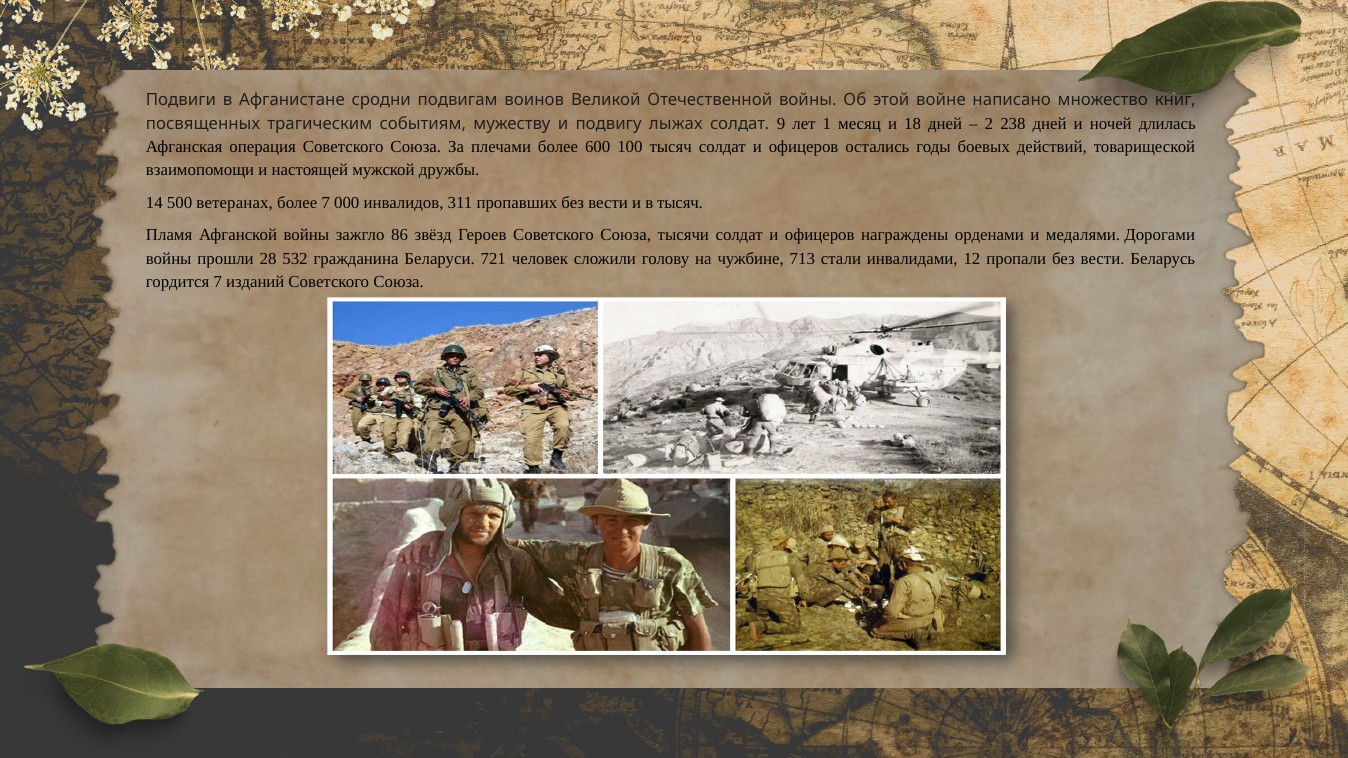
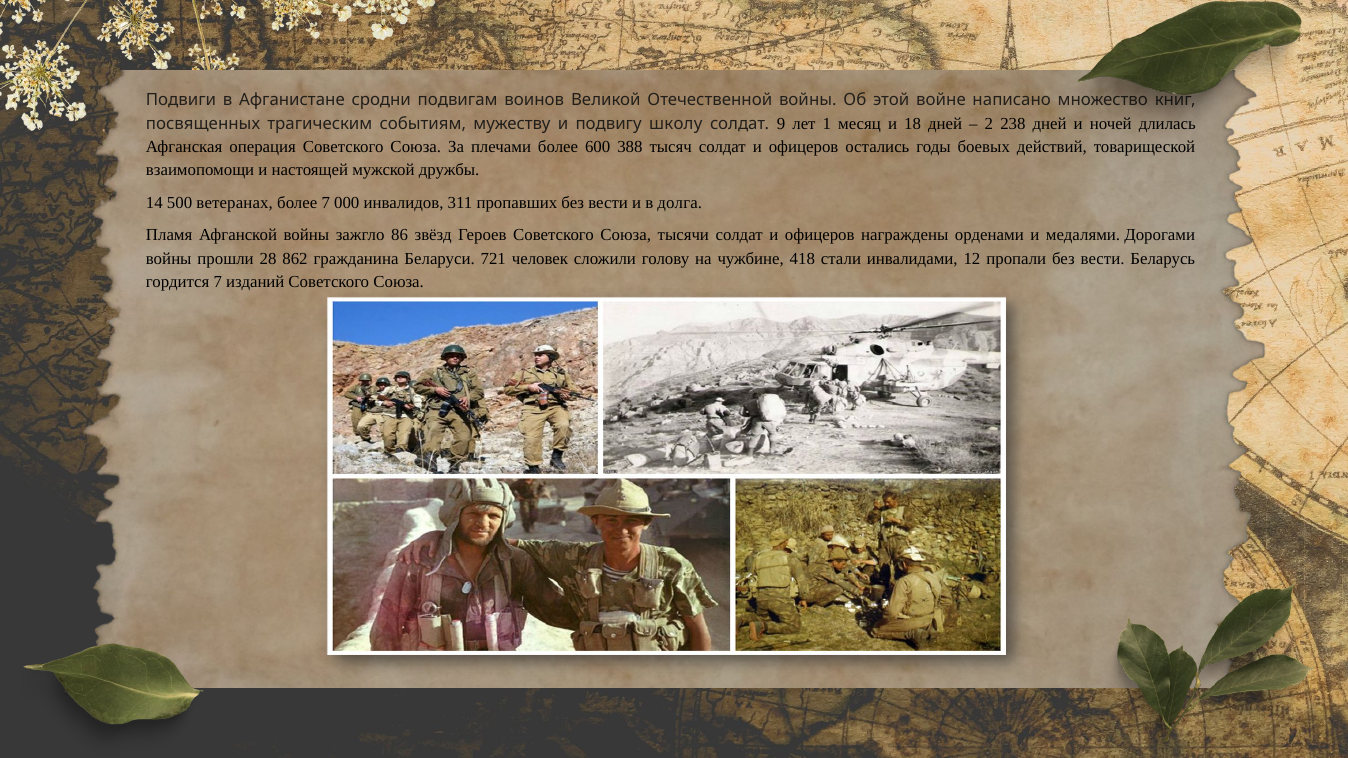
лыжах: лыжах -> школу
100: 100 -> 388
в тысяч: тысяч -> долга
532: 532 -> 862
713: 713 -> 418
